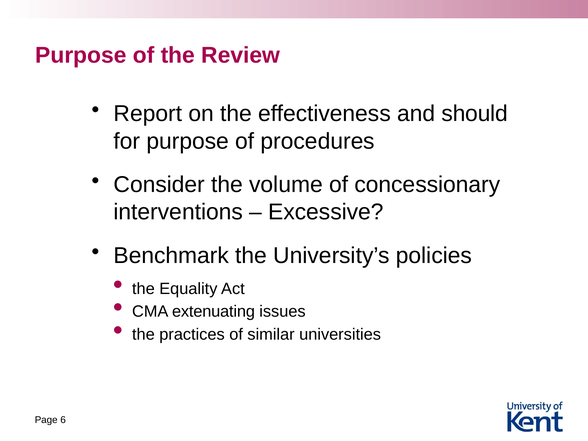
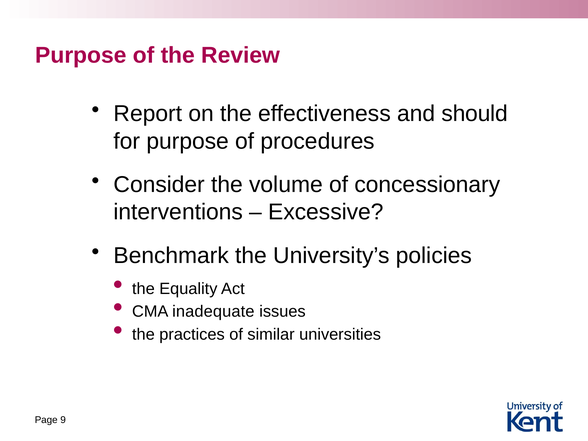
extenuating: extenuating -> inadequate
6: 6 -> 9
